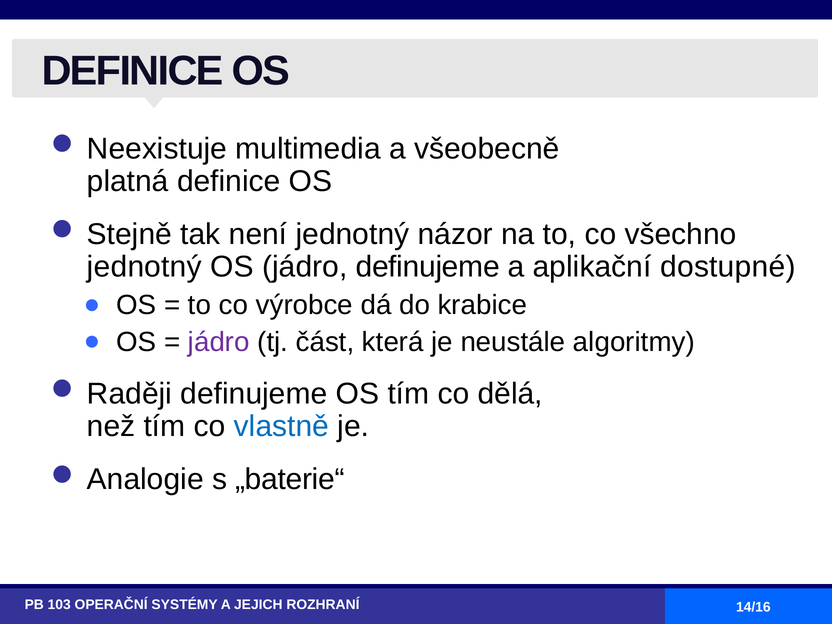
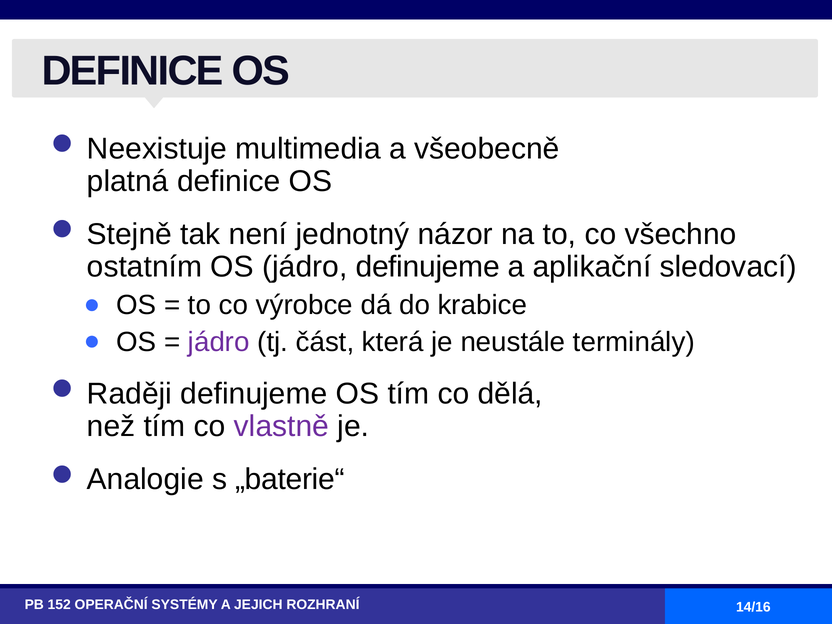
jednotný at (144, 267): jednotný -> ostatním
dostupné: dostupné -> sledovací
algoritmy: algoritmy -> terminály
vlastně colour: blue -> purple
103: 103 -> 152
